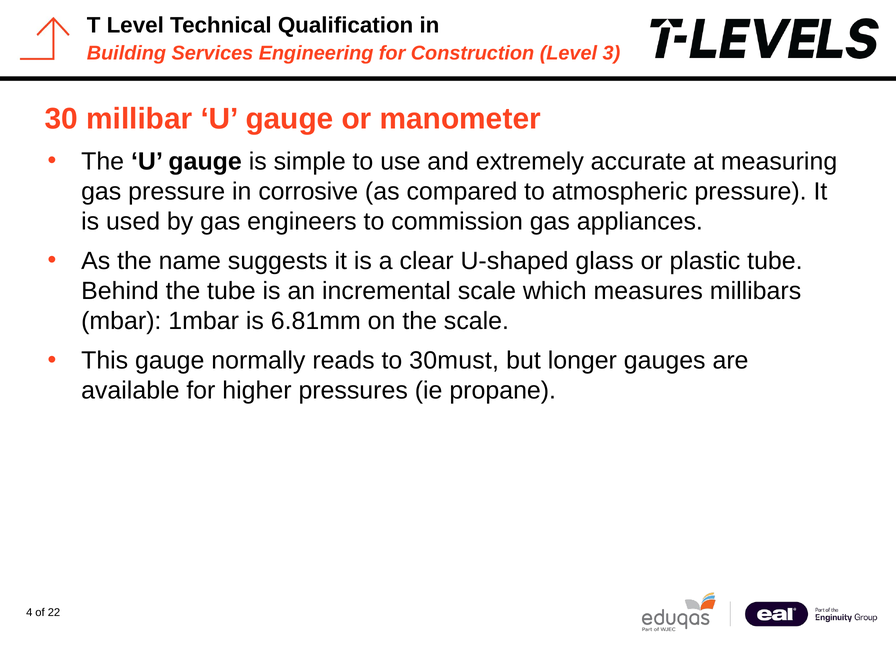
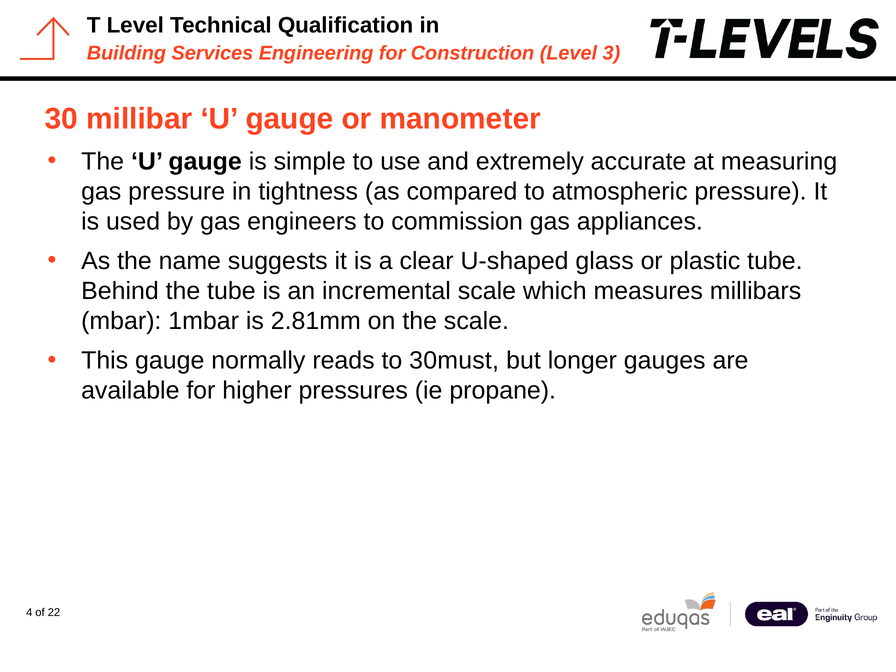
corrosive: corrosive -> tightness
6.81mm: 6.81mm -> 2.81mm
